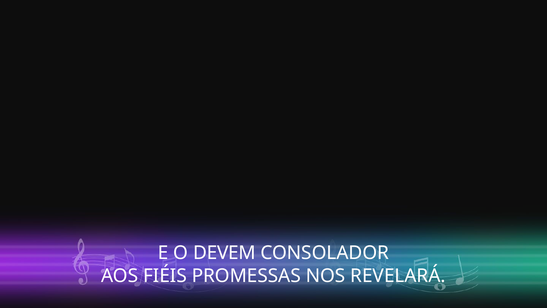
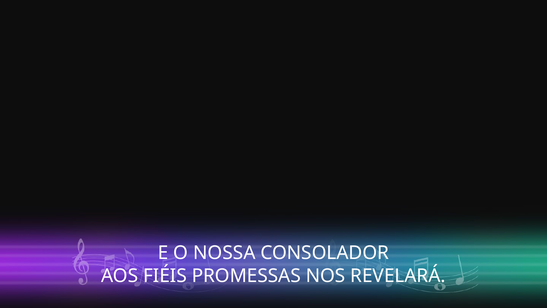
DEVEM: DEVEM -> NOSSA
